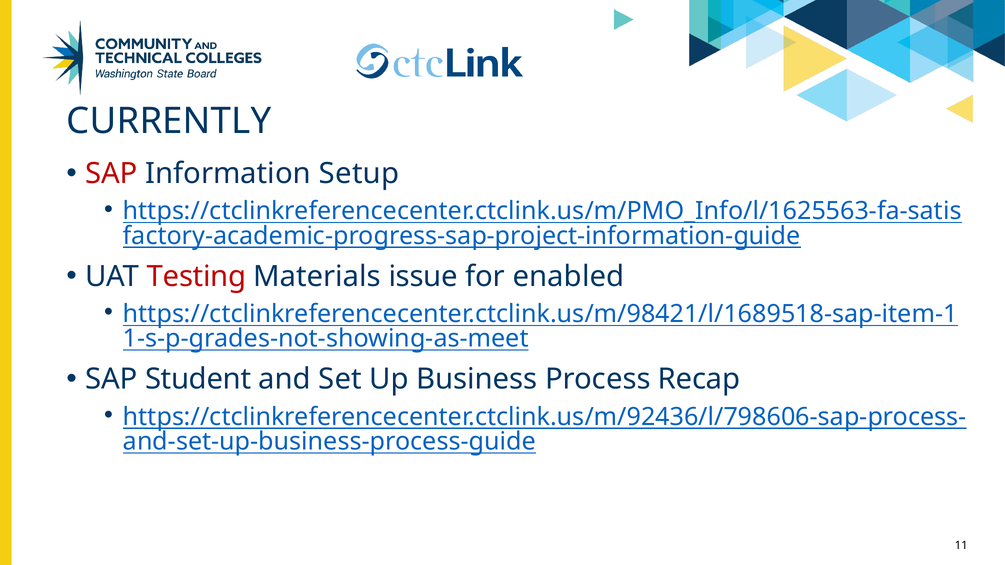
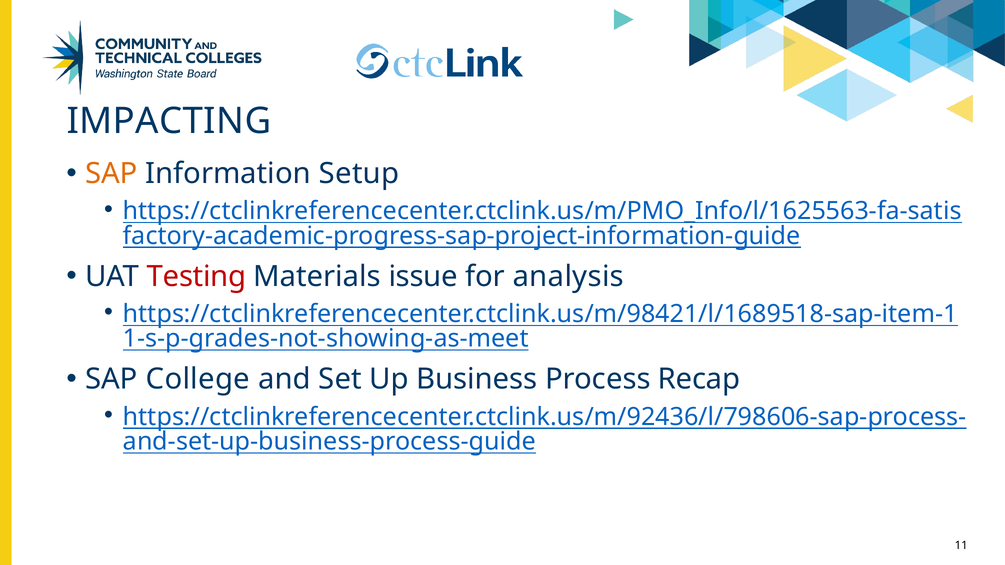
CURRENTLY: CURRENTLY -> IMPACTING
SAP at (111, 174) colour: red -> orange
enabled: enabled -> analysis
Student: Student -> College
